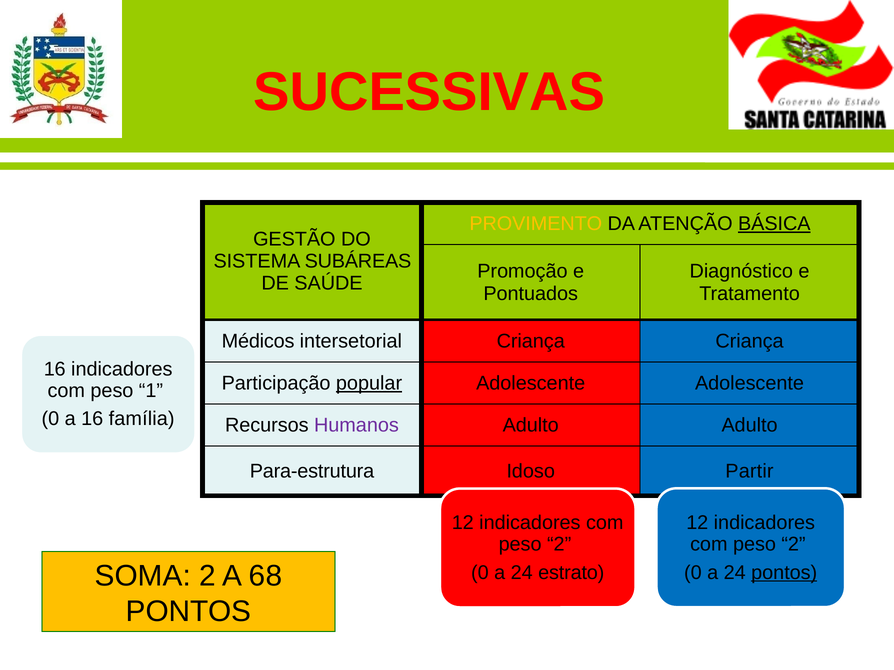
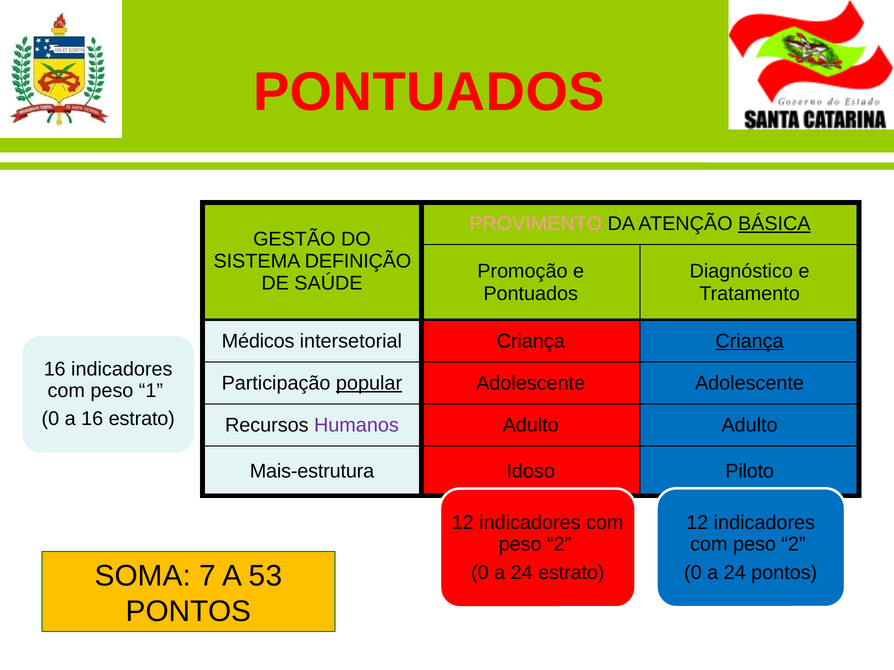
SUCESSIVAS at (429, 92): SUCESSIVAS -> PONTUADOS
PROVIMENTO colour: yellow -> pink
SUBÁREAS: SUBÁREAS -> DEFINIÇÃO
Criança at (750, 341) underline: none -> present
família at (142, 419): família -> estrato
Para-estrutura: Para-estrutura -> Mais-estrutura
Partir: Partir -> Piloto
SOMA 2: 2 -> 7
68: 68 -> 53
pontos at (784, 573) underline: present -> none
